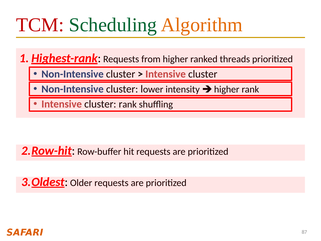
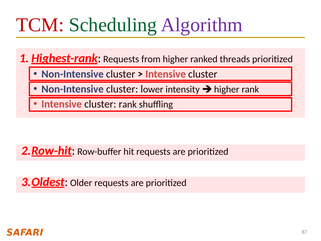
Algorithm colour: orange -> purple
